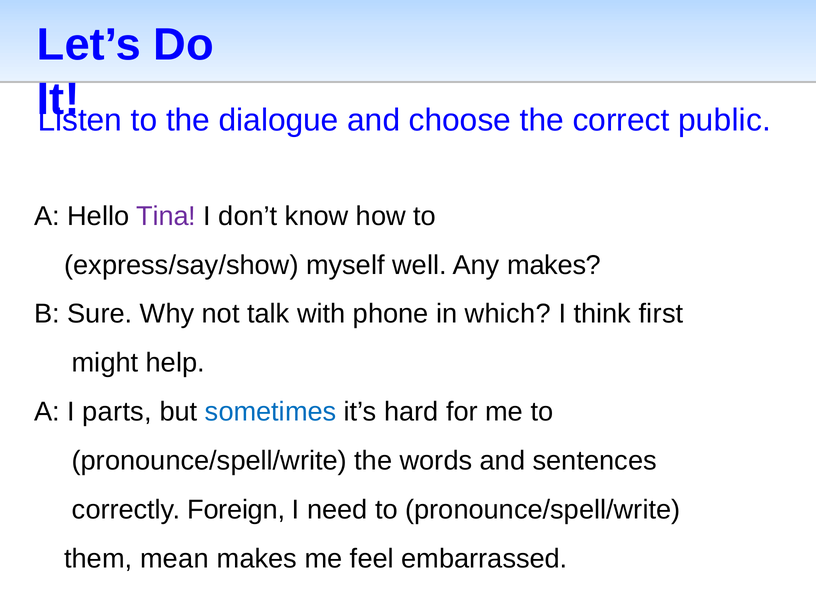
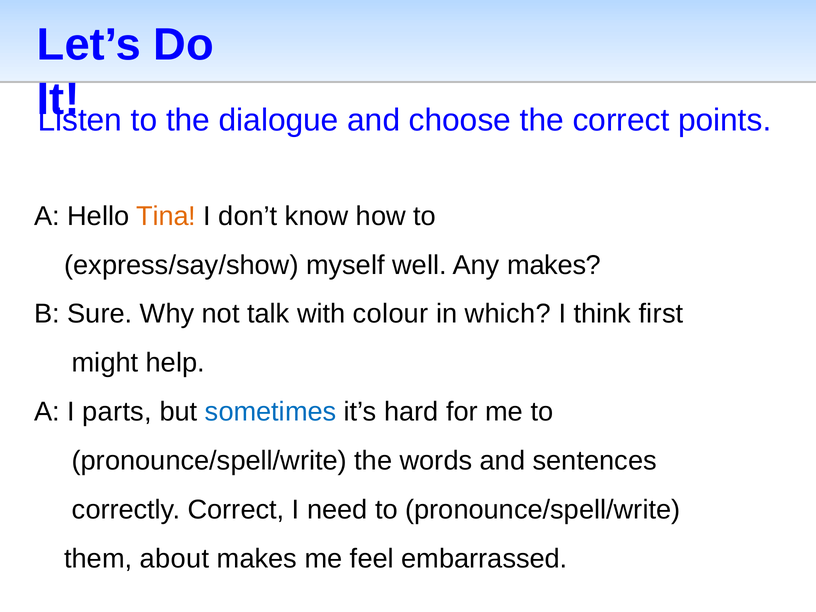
public: public -> points
Tina colour: purple -> orange
phone: phone -> colour
correctly Foreign: Foreign -> Correct
mean: mean -> about
